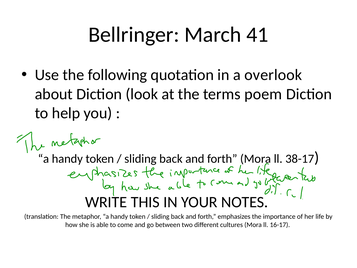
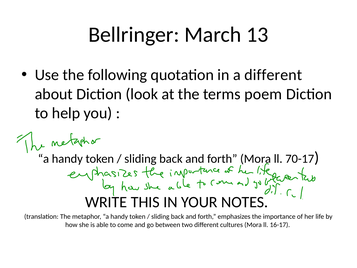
41: 41 -> 13
a overlook: overlook -> different
38-17: 38-17 -> 70-17
